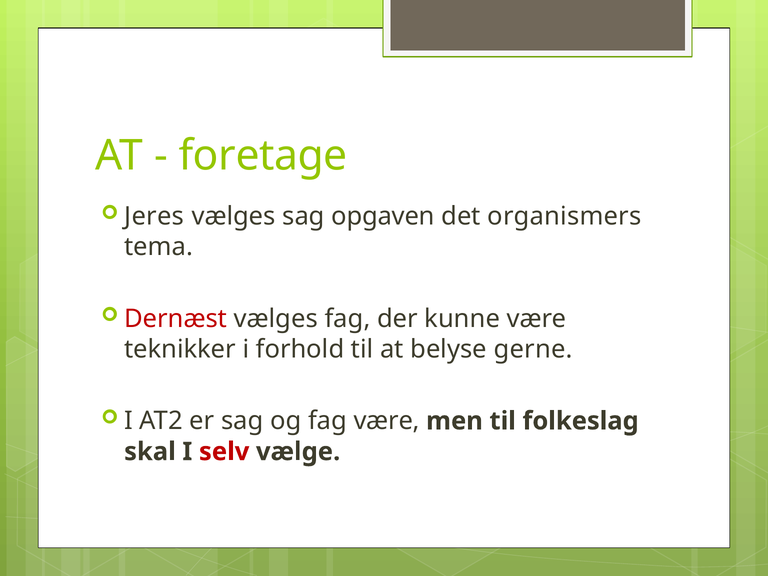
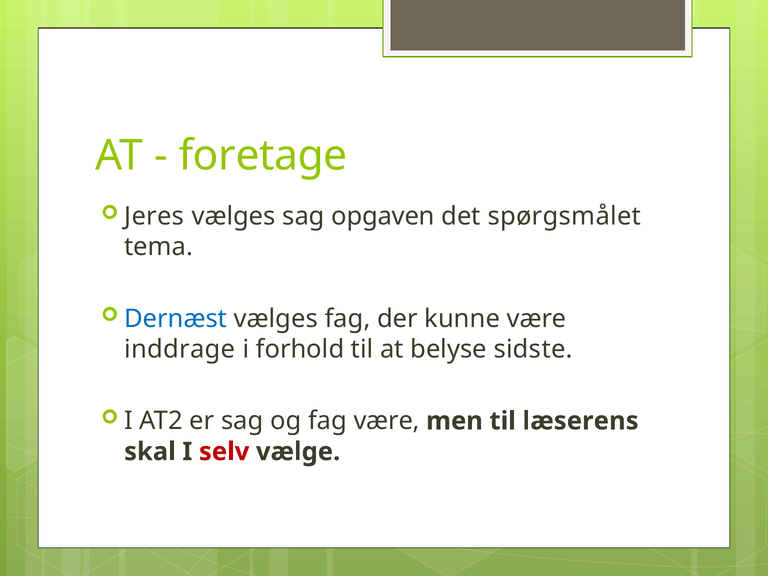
organismers: organismers -> spørgsmålet
Dernæst colour: red -> blue
teknikker: teknikker -> inddrage
gerne: gerne -> sidste
folkeslag: folkeslag -> læserens
